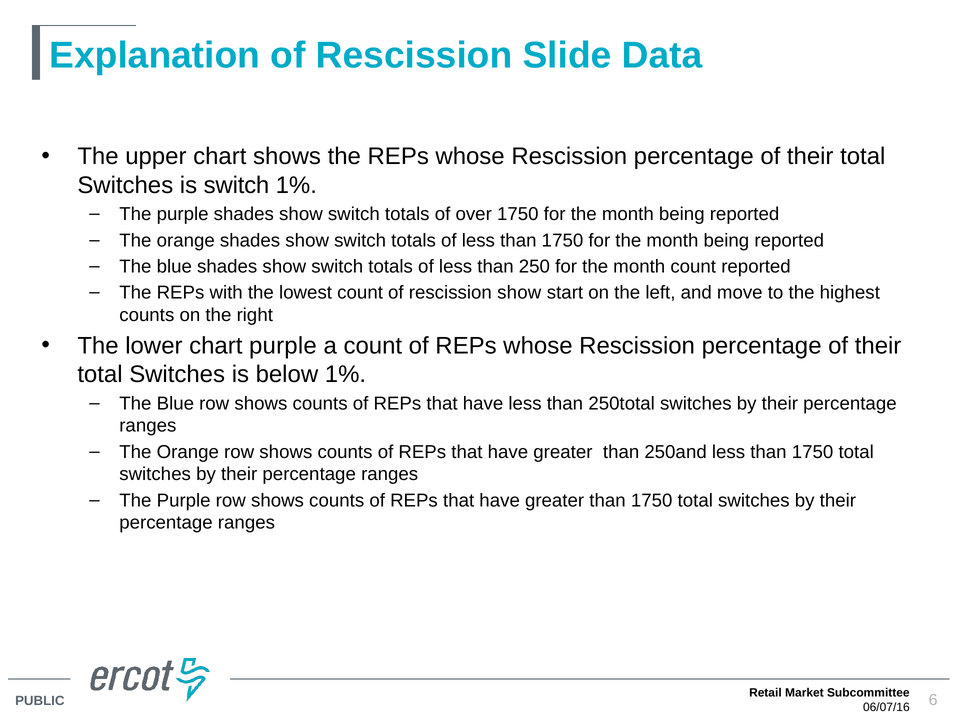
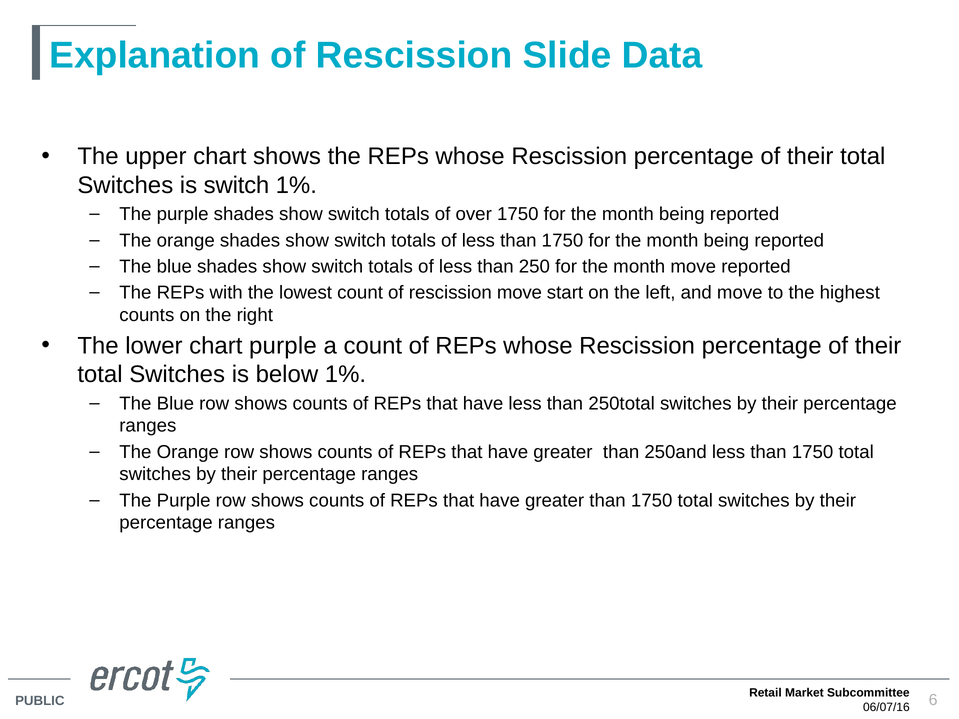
month count: count -> move
rescission show: show -> move
